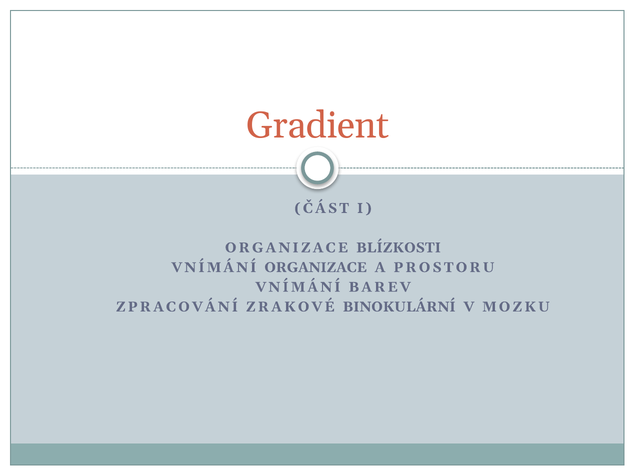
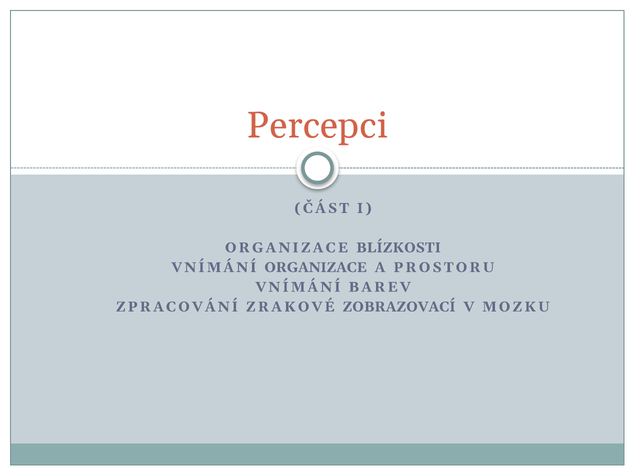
Gradient: Gradient -> Percepci
BINOKULÁRNÍ: BINOKULÁRNÍ -> ZOBRAZOVACÍ
